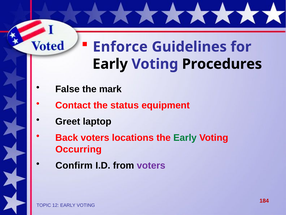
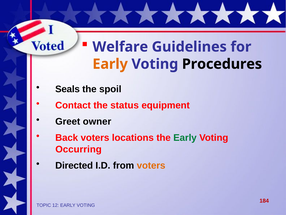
Enforce: Enforce -> Welfare
Early at (110, 64) colour: black -> orange
False: False -> Seals
mark: mark -> spoil
laptop: laptop -> owner
Confirm: Confirm -> Directed
voters at (151, 165) colour: purple -> orange
